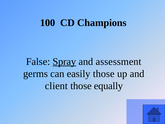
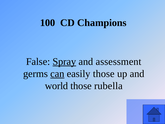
can underline: none -> present
client: client -> world
equally: equally -> rubella
